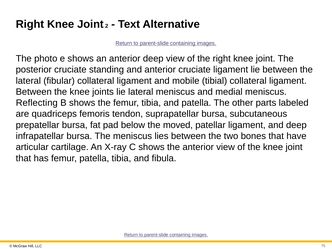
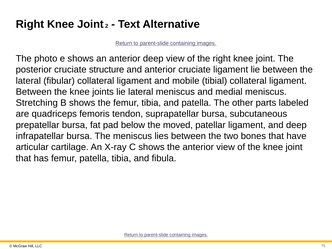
standing: standing -> structure
Reflecting: Reflecting -> Stretching
